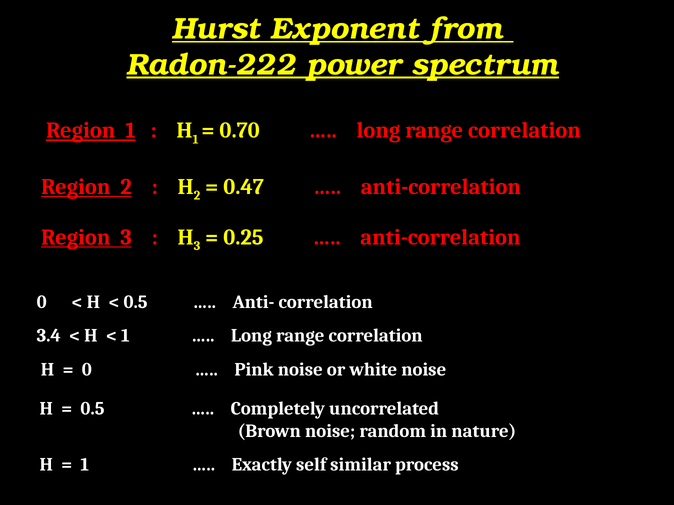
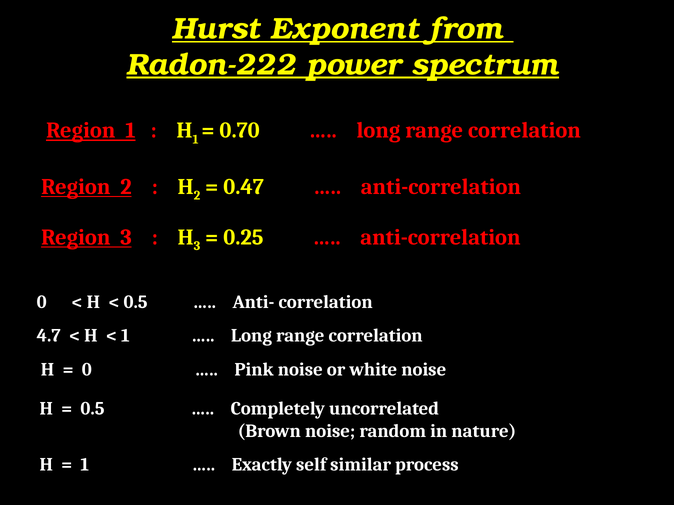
3.4: 3.4 -> 4.7
